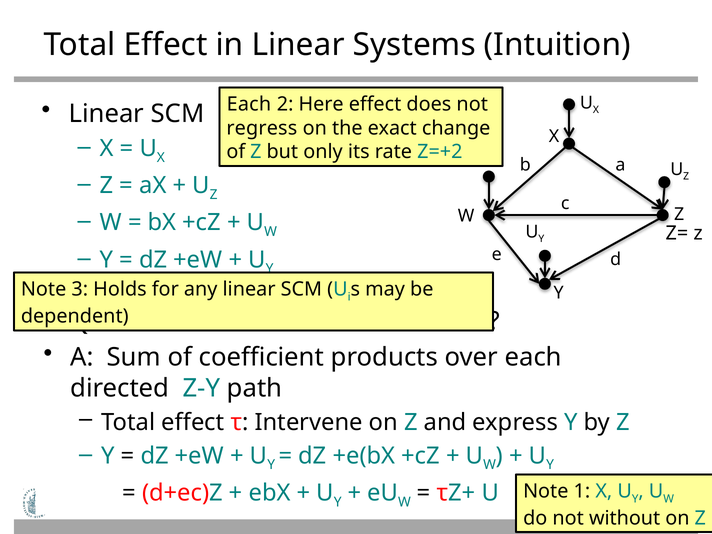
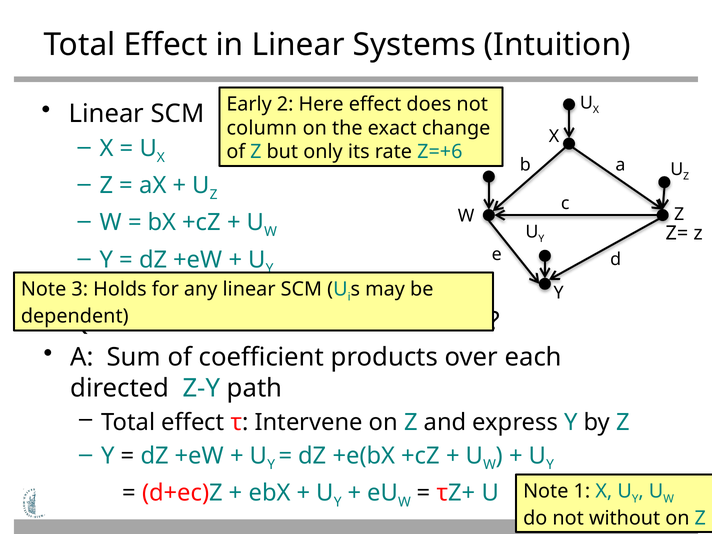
Each at (249, 104): Each -> Early
regress: regress -> column
Z=+2: Z=+2 -> Z=+6
